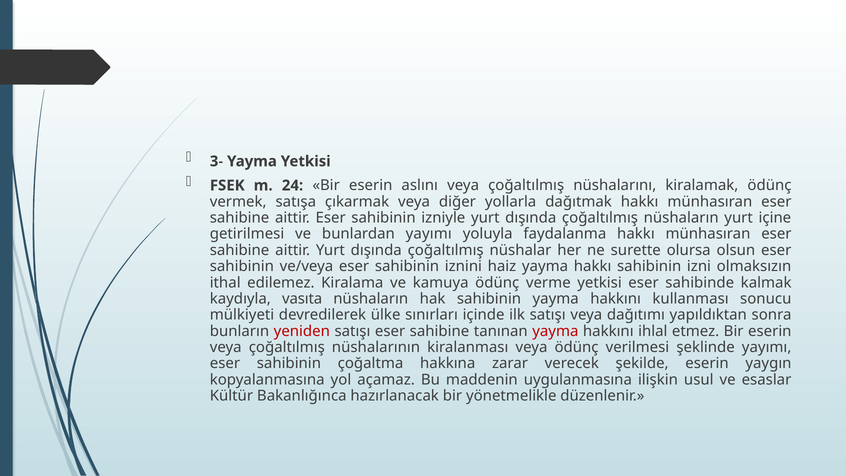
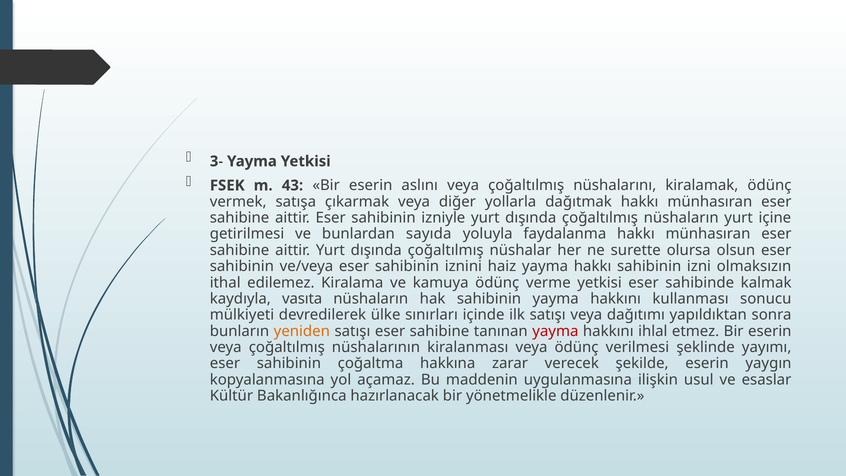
24: 24 -> 43
bunlardan yayımı: yayımı -> sayıda
yeniden colour: red -> orange
